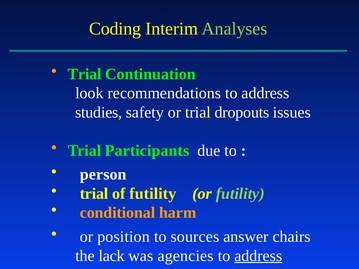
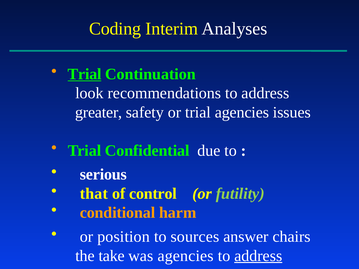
Analyses colour: light green -> white
Trial at (85, 74) underline: none -> present
studies: studies -> greater
trial dropouts: dropouts -> agencies
Participants: Participants -> Confidential
person: person -> serious
trial at (94, 194): trial -> that
of futility: futility -> control
lack: lack -> take
